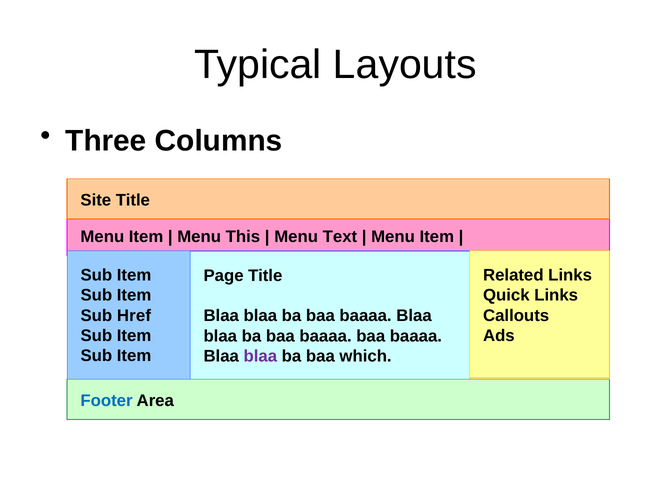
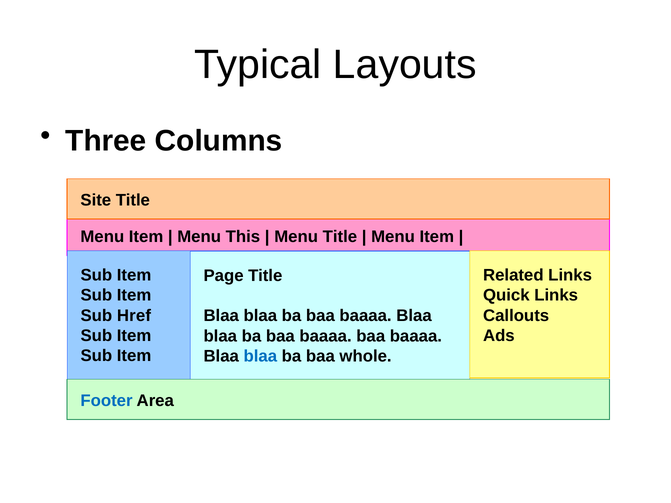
Menu Text: Text -> Title
blaa at (260, 356) colour: purple -> blue
which: which -> whole
